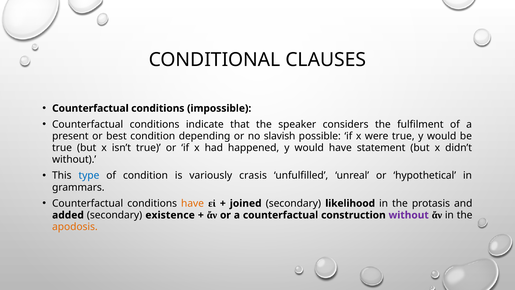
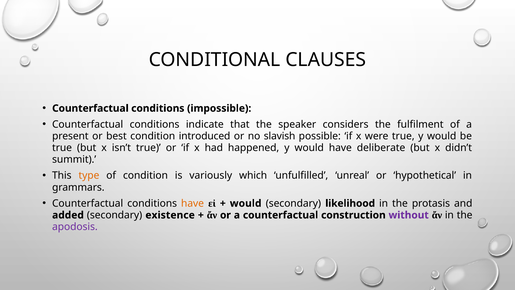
depending: depending -> introduced
statement: statement -> deliberate
without at (74, 159): without -> summit
type colour: blue -> orange
crasis: crasis -> which
joined at (246, 203): joined -> would
apodosis colour: orange -> purple
